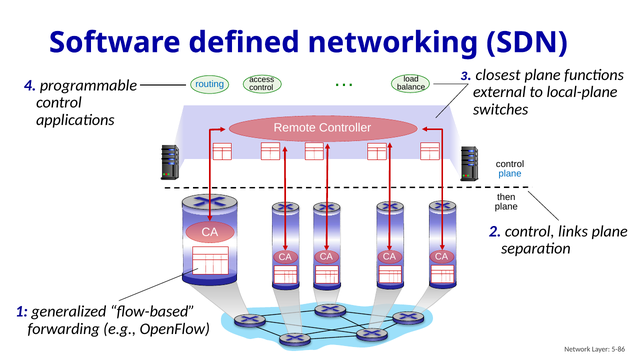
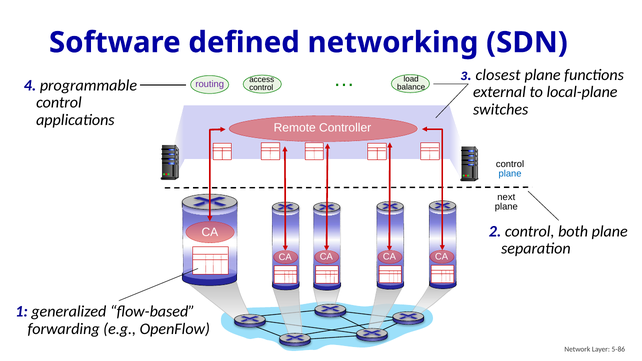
routing colour: blue -> purple
then: then -> next
links: links -> both
